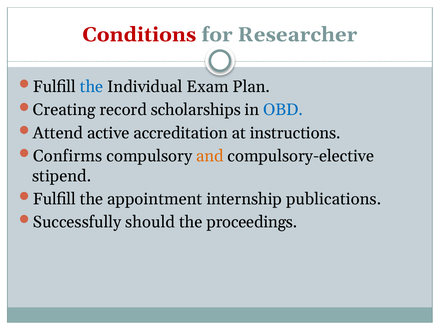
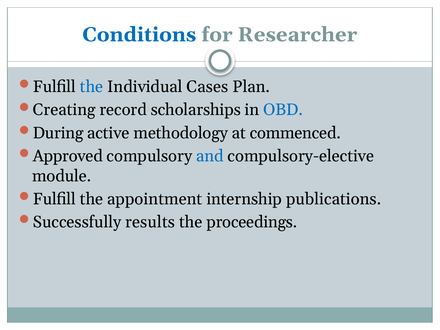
Conditions colour: red -> blue
Exam: Exam -> Cases
Attend: Attend -> During
accreditation: accreditation -> methodology
instructions: instructions -> commenced
Confirms: Confirms -> Approved
and colour: orange -> blue
stipend: stipend -> module
should: should -> results
